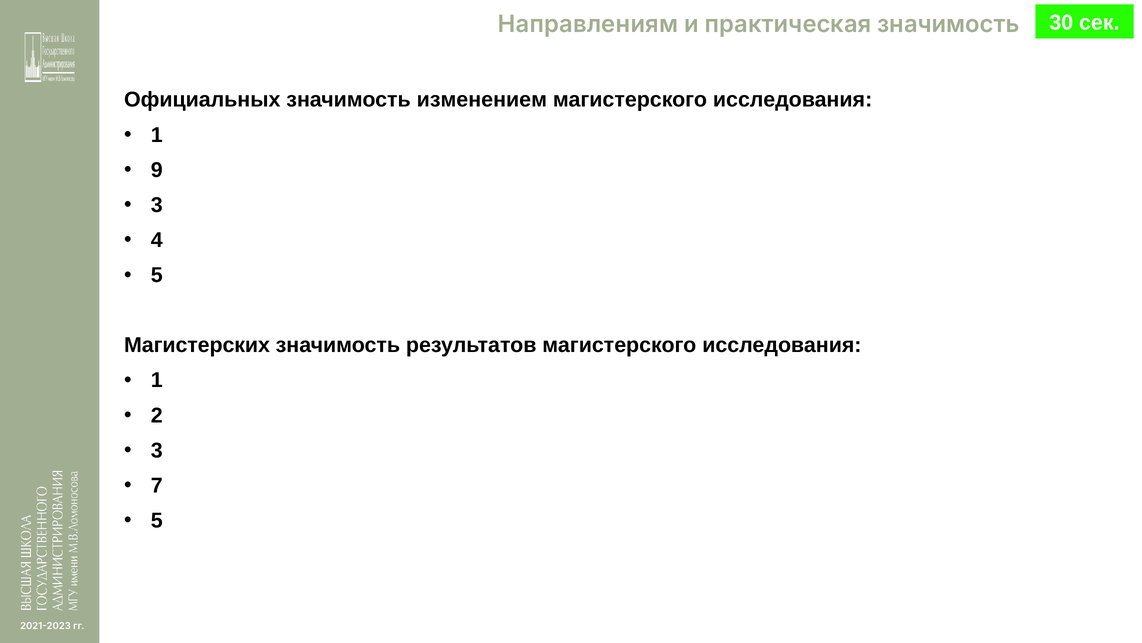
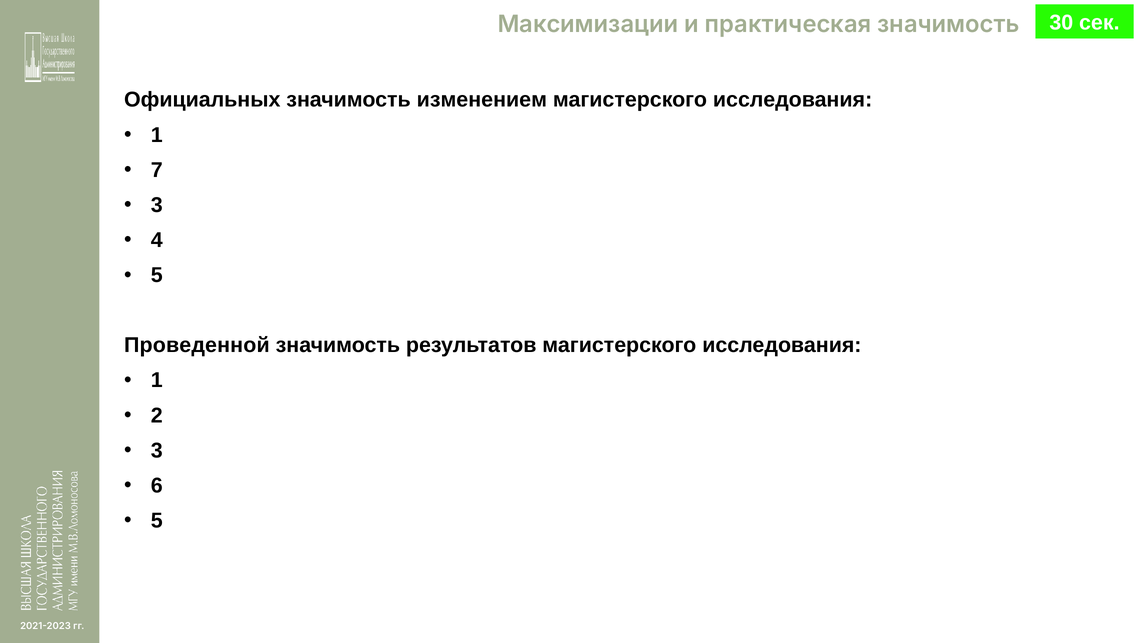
Направлениям: Направлениям -> Максимизации
9: 9 -> 7
Магистерских: Магистерских -> Проведенной
7: 7 -> 6
